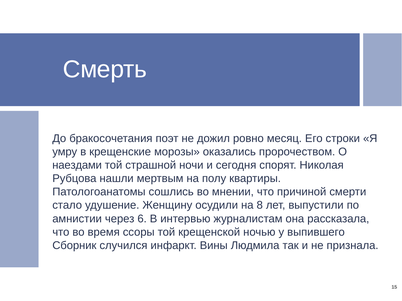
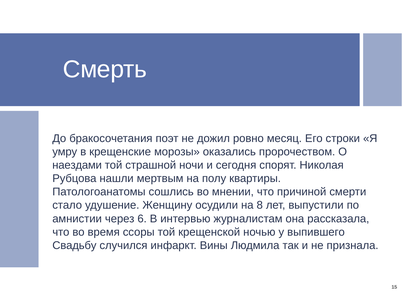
Сборник: Сборник -> Свадьбу
